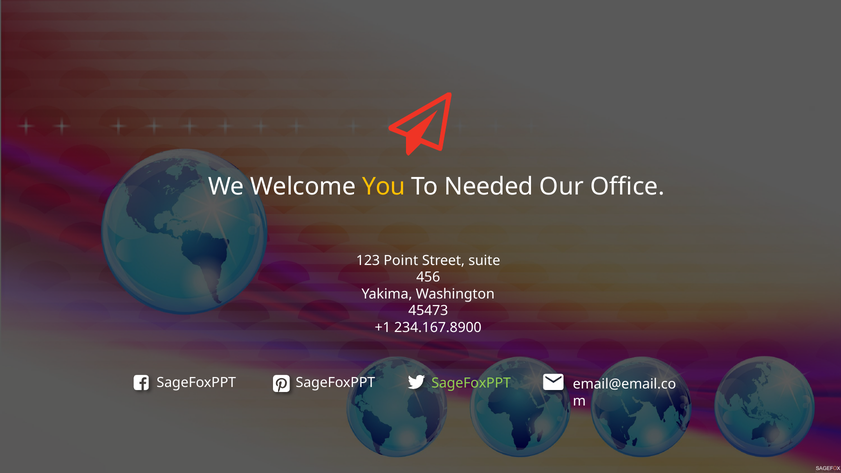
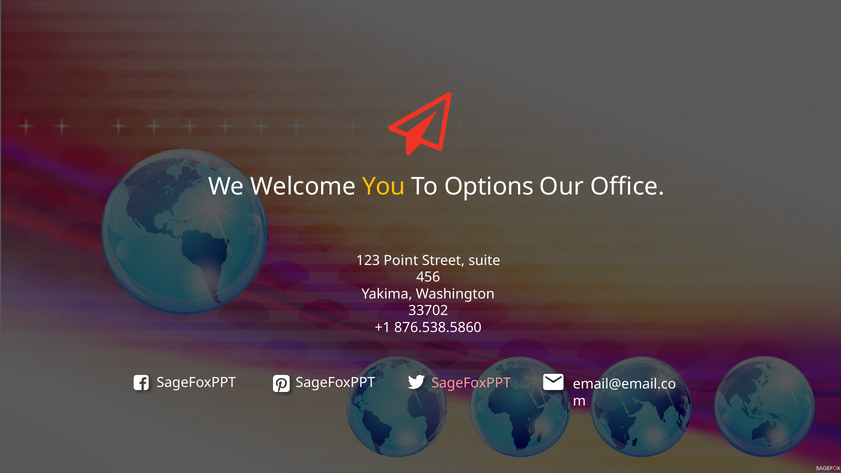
Needed: Needed -> Options
45473: 45473 -> 33702
234.167.8900: 234.167.8900 -> 876.538.5860
SageFoxPPT at (471, 383) colour: light green -> pink
